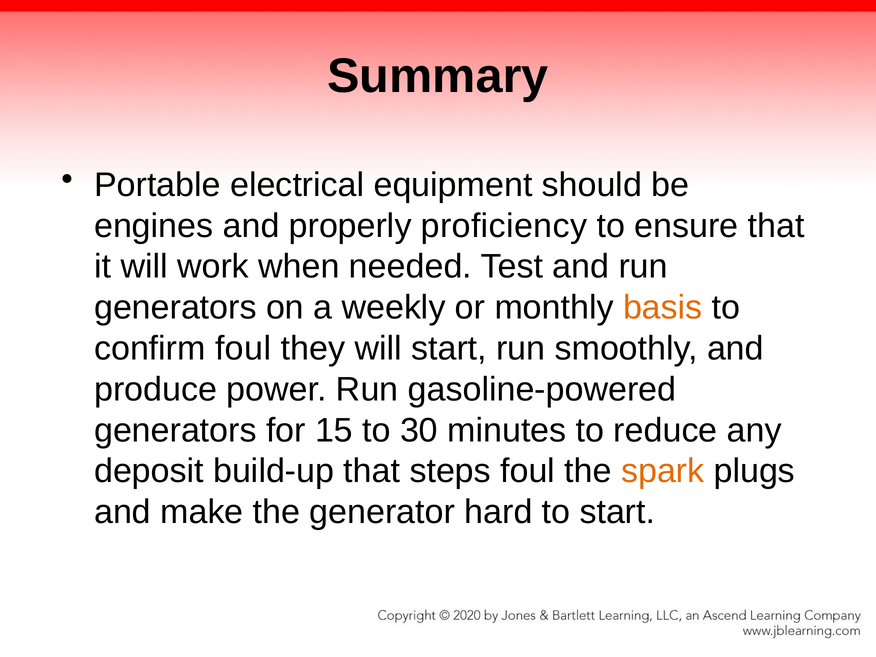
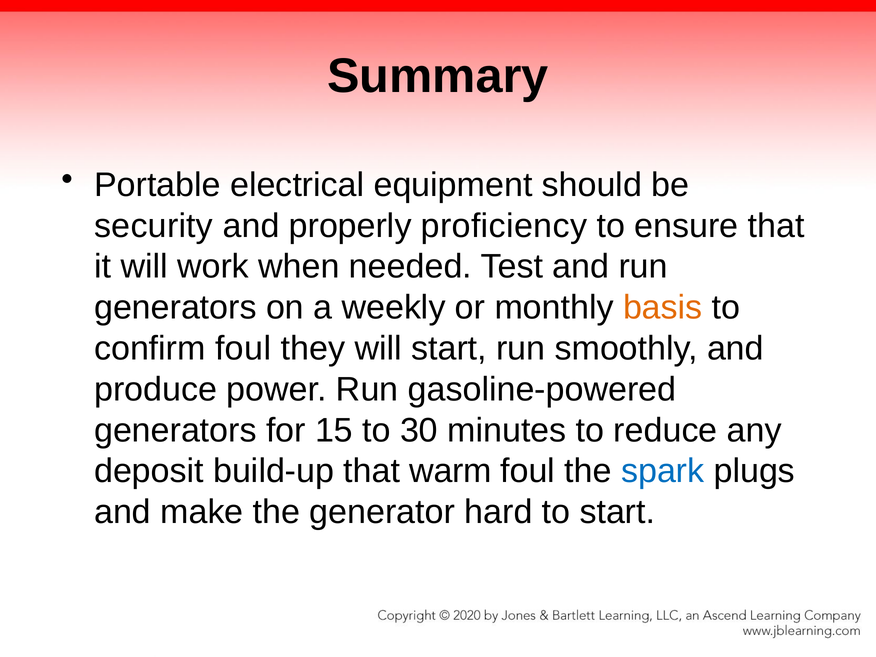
engines: engines -> security
steps: steps -> warm
spark colour: orange -> blue
